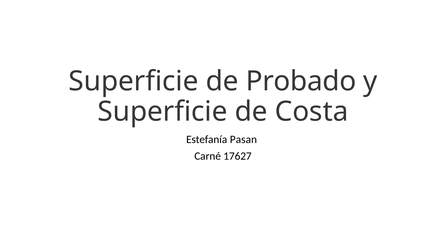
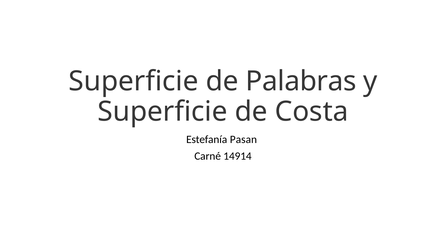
Probado: Probado -> Palabras
17627: 17627 -> 14914
